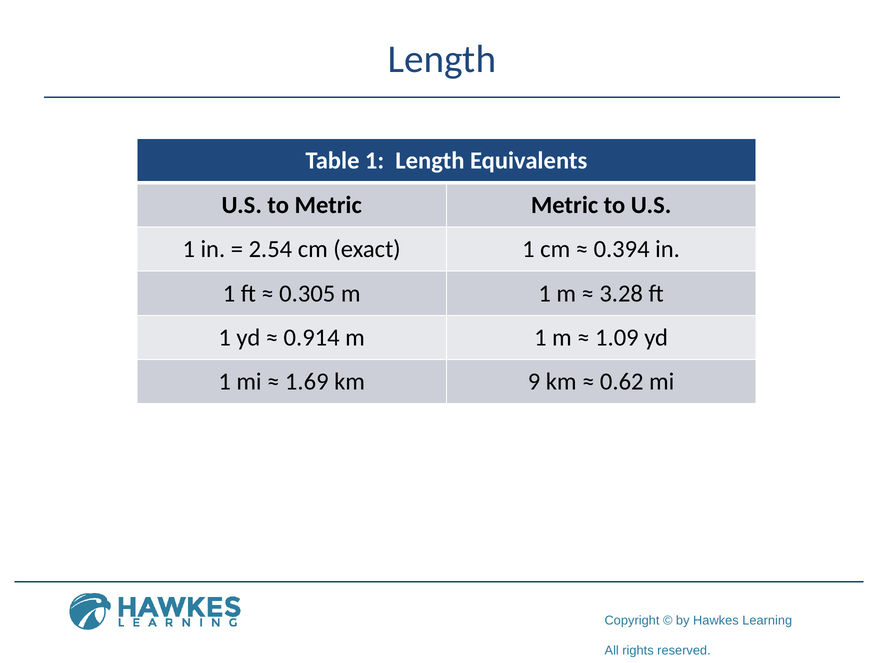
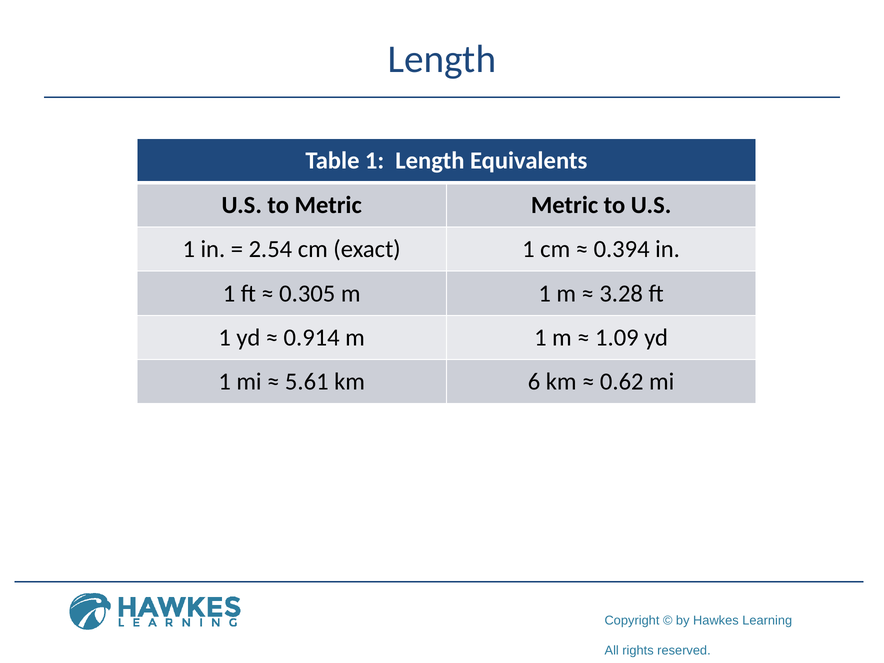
1.69: 1.69 -> 5.61
9: 9 -> 6
